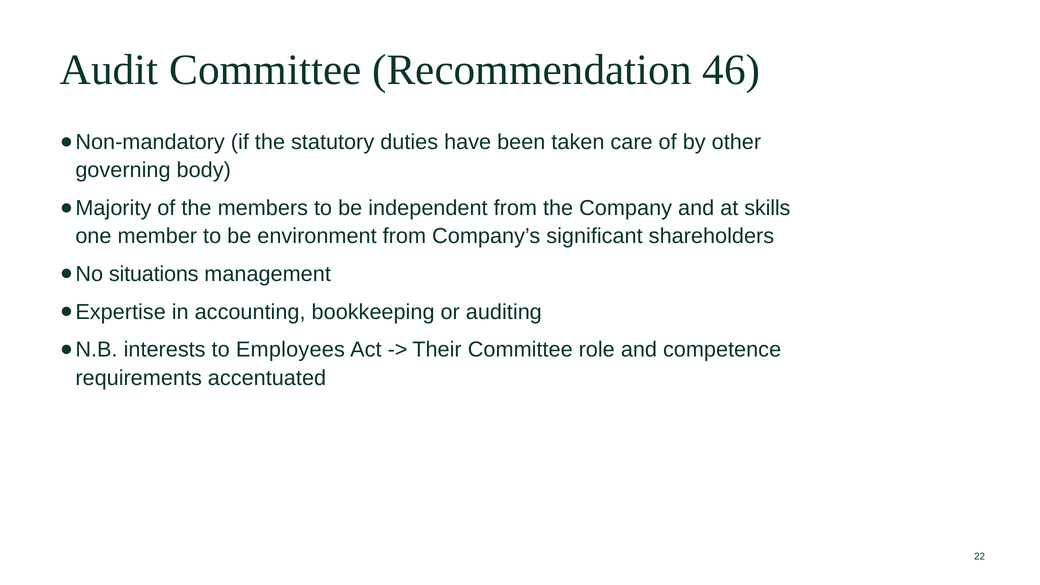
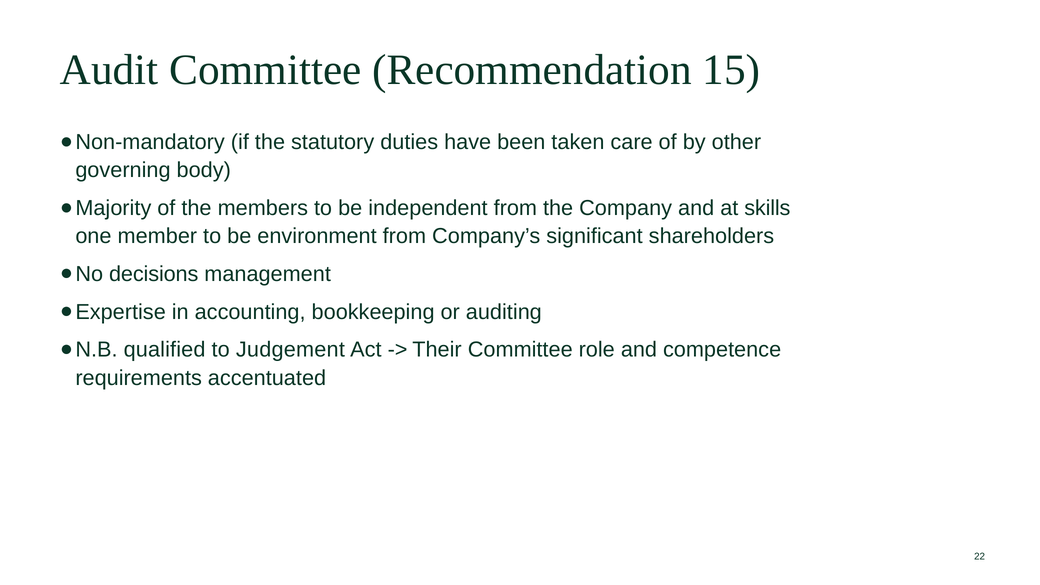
46: 46 -> 15
situations: situations -> decisions
interests: interests -> qualified
Employees: Employees -> Judgement
